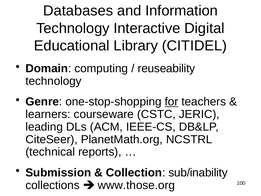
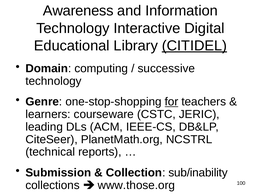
Databases: Databases -> Awareness
CITIDEL underline: none -> present
reuseability: reuseability -> successive
